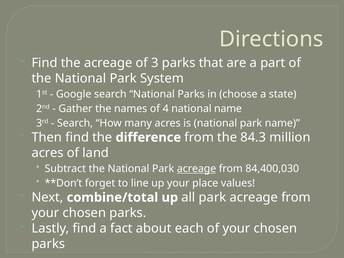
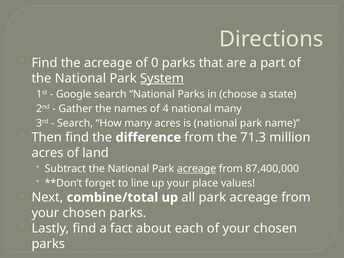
3: 3 -> 0
System underline: none -> present
national name: name -> many
84.3: 84.3 -> 71.3
84,400,030: 84,400,030 -> 87,400,000
